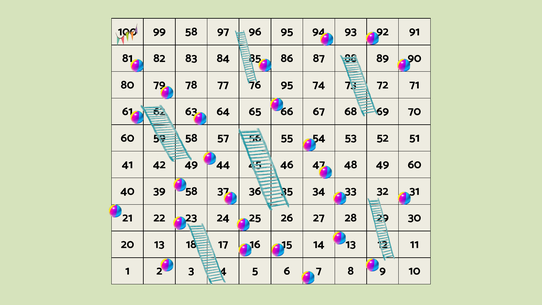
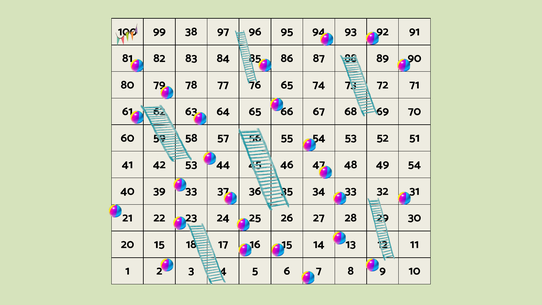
99 58: 58 -> 38
95 at (287, 84): 95 -> 65
49 at (191, 164): 49 -> 53
49 60: 60 -> 54
39 58: 58 -> 33
20 13: 13 -> 15
